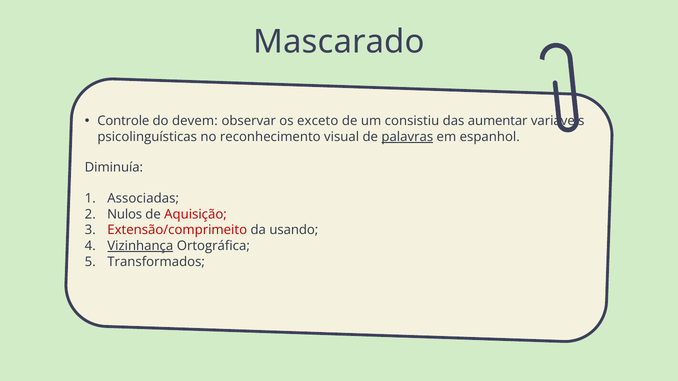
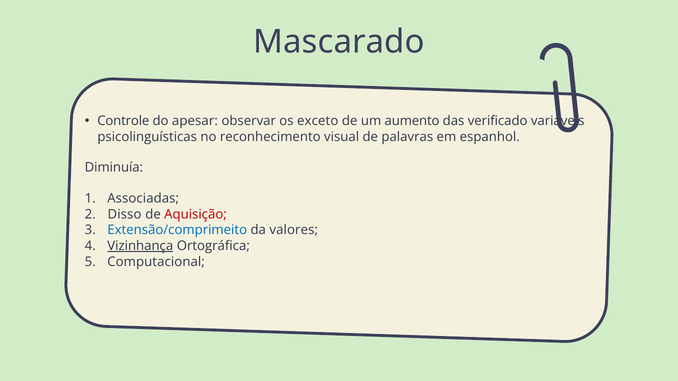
devem: devem -> apesar
consistiu: consistiu -> aumento
aumentar: aumentar -> verificado
palavras underline: present -> none
Nulos: Nulos -> Disso
Extensão/comprimeito colour: red -> blue
usando: usando -> valores
Transformados: Transformados -> Computacional
